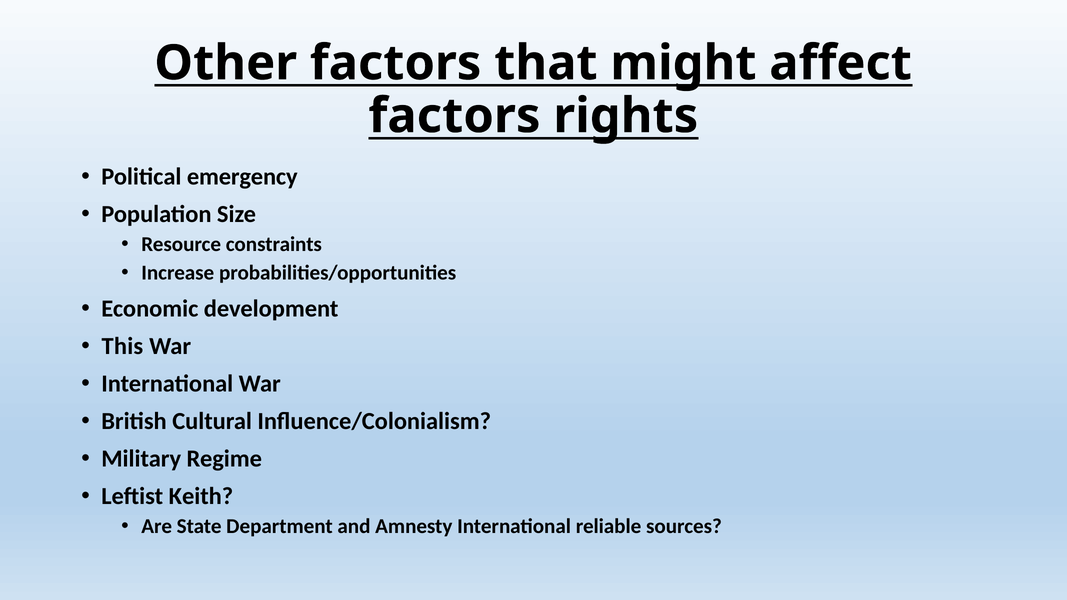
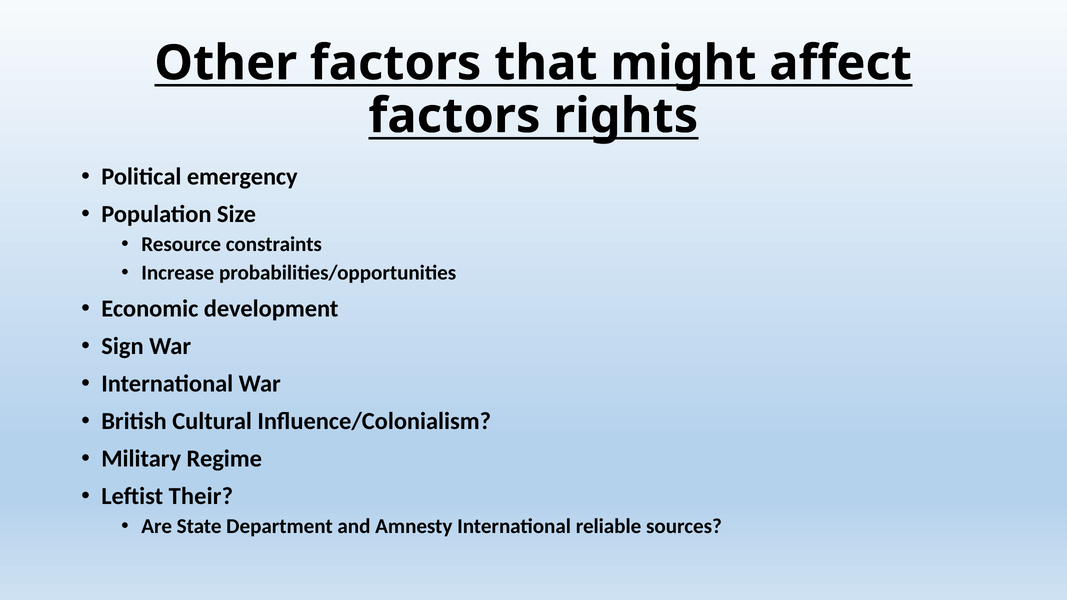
This: This -> Sign
Keith: Keith -> Their
